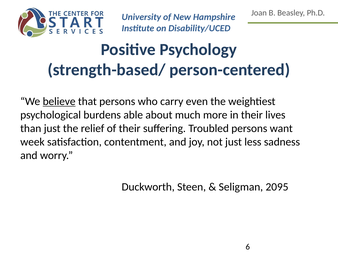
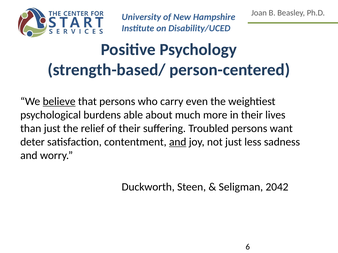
week: week -> deter
and at (178, 142) underline: none -> present
2095: 2095 -> 2042
